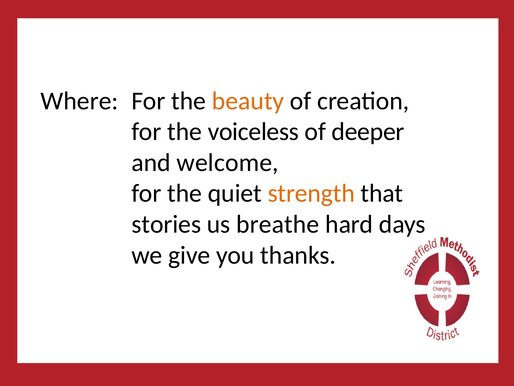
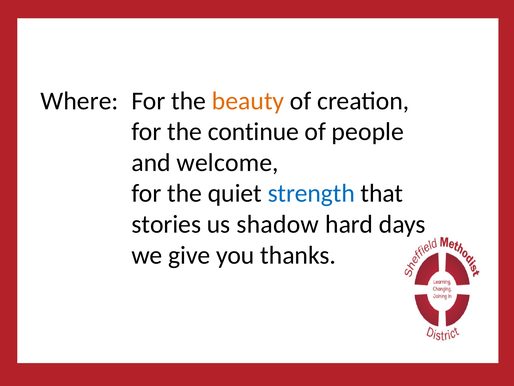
voiceless: voiceless -> continue
deeper: deeper -> people
strength colour: orange -> blue
breathe: breathe -> shadow
